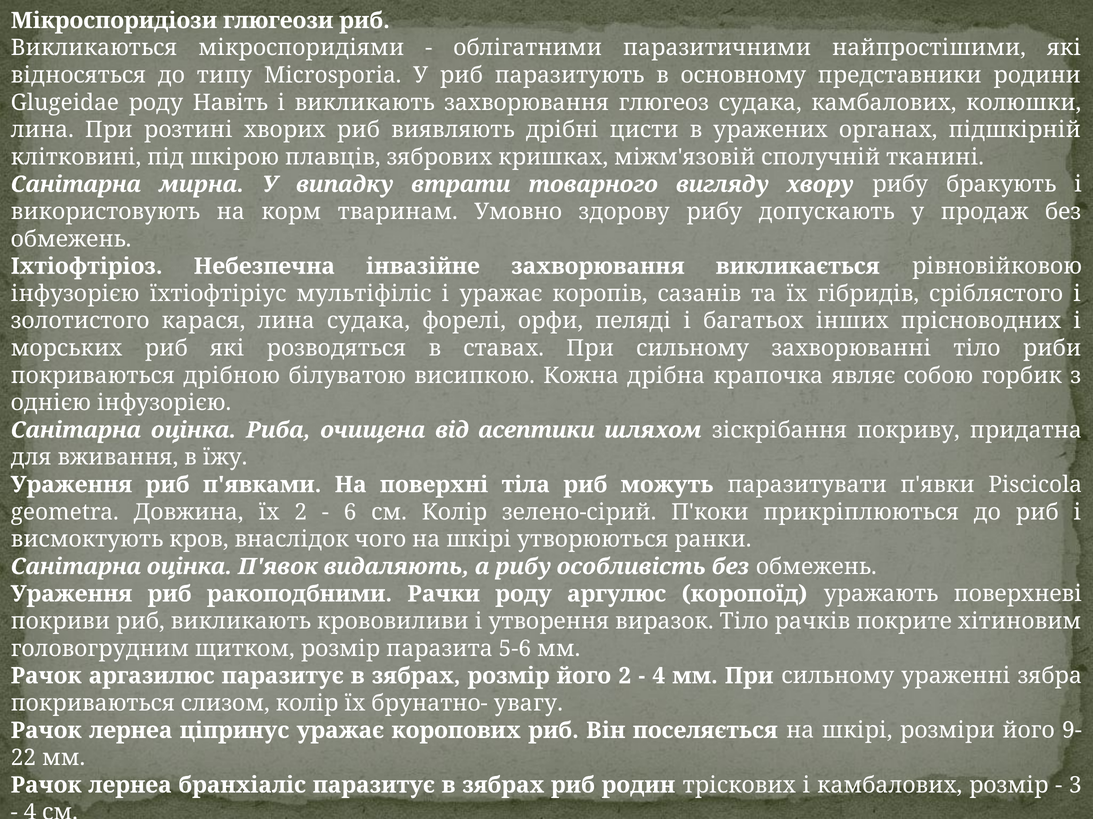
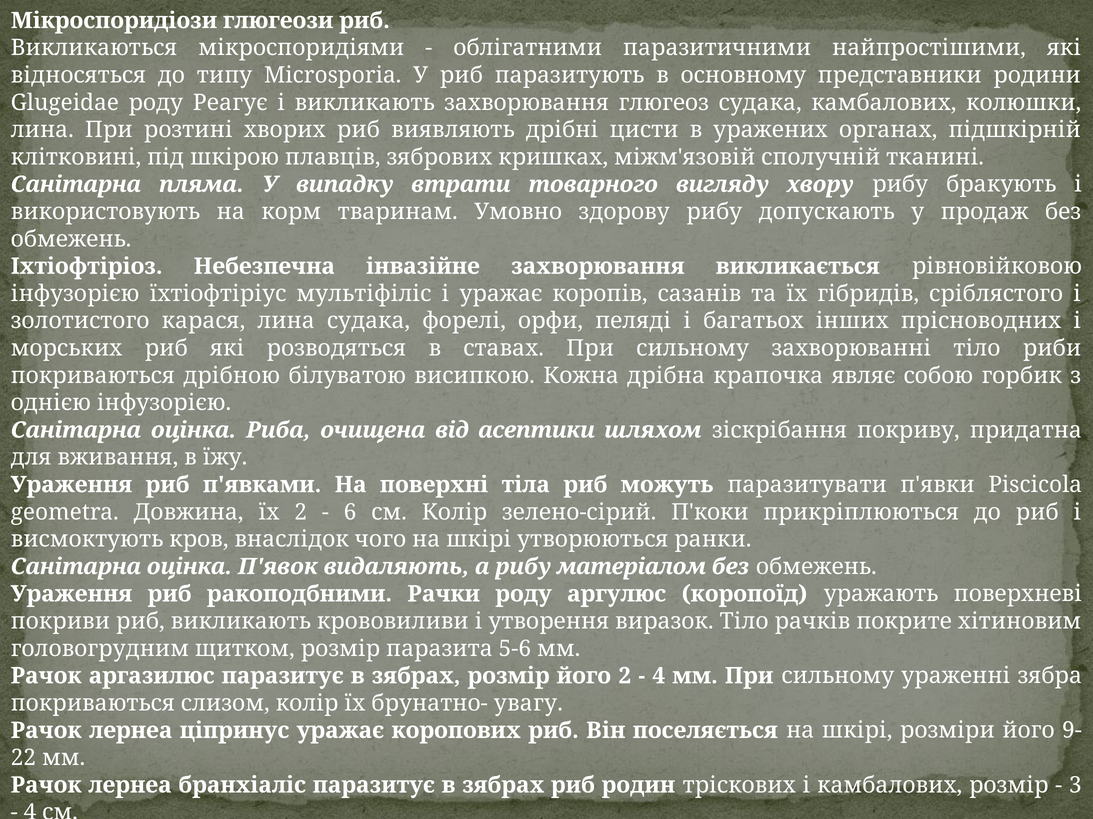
Навіть: Навіть -> Реагує
мирна: мирна -> пляма
особливість: особливість -> матеріалом
